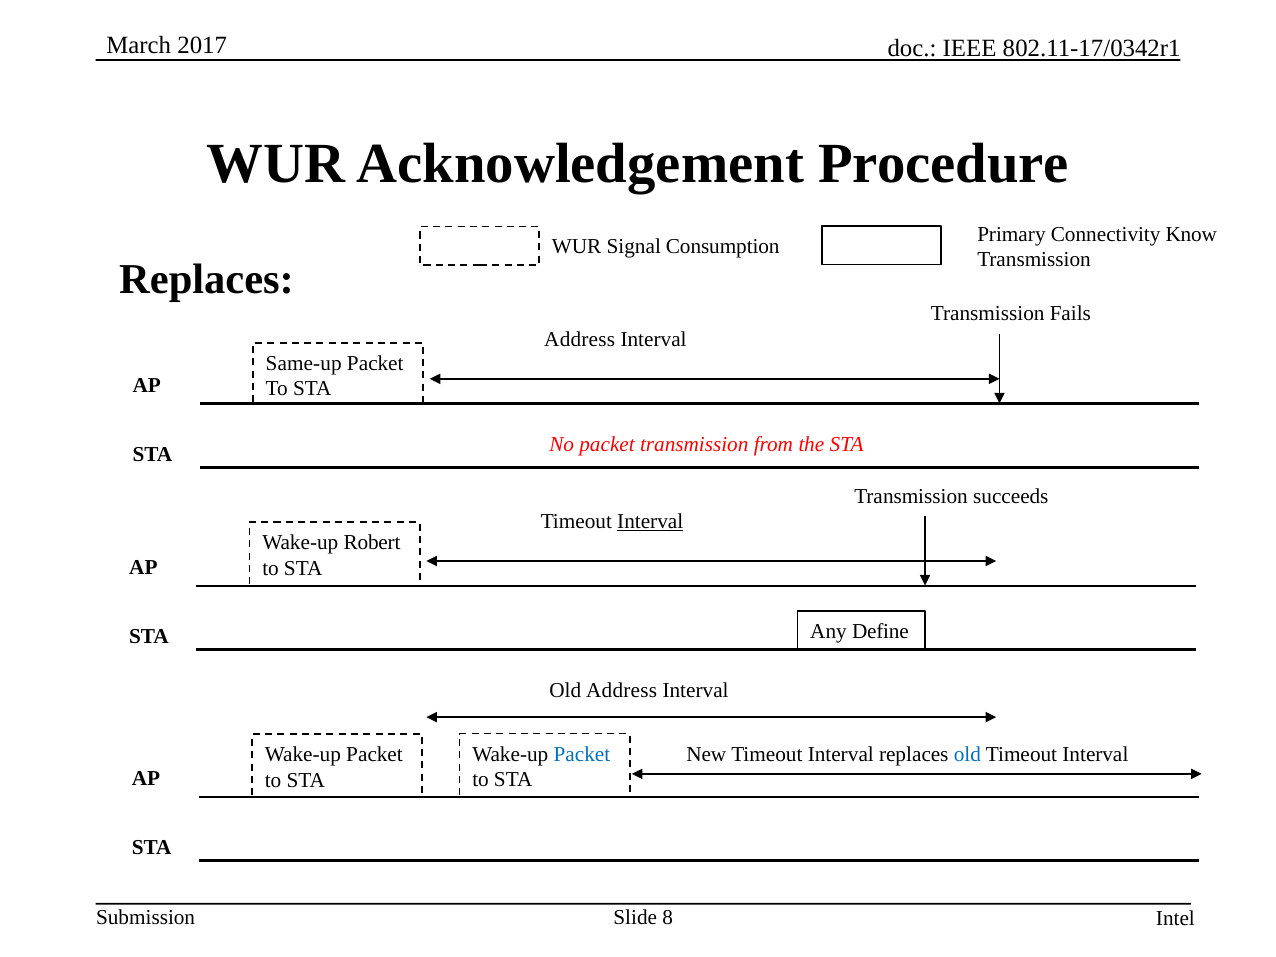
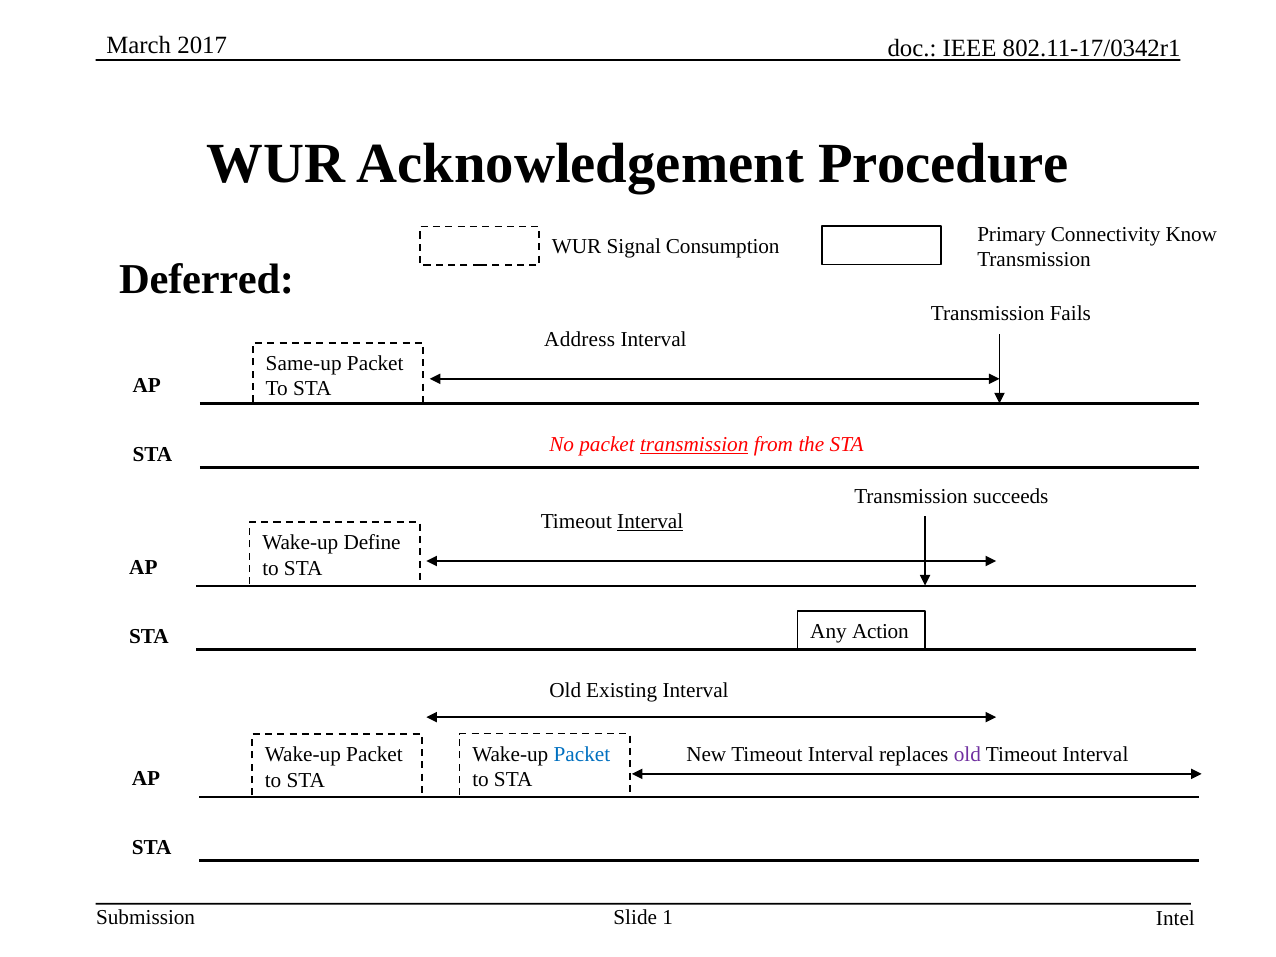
Replaces at (207, 279): Replaces -> Deferred
transmission at (694, 444) underline: none -> present
Robert: Robert -> Define
Define: Define -> Action
Old Address: Address -> Existing
old at (967, 755) colour: blue -> purple
8: 8 -> 1
